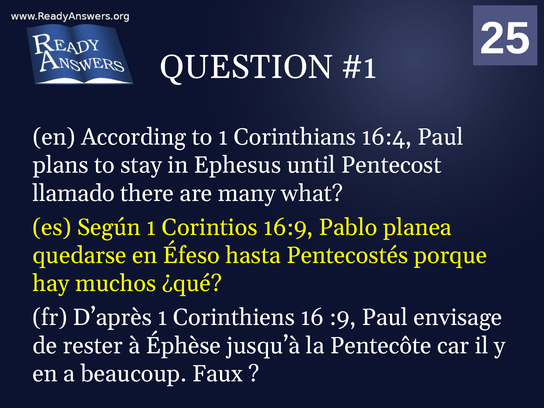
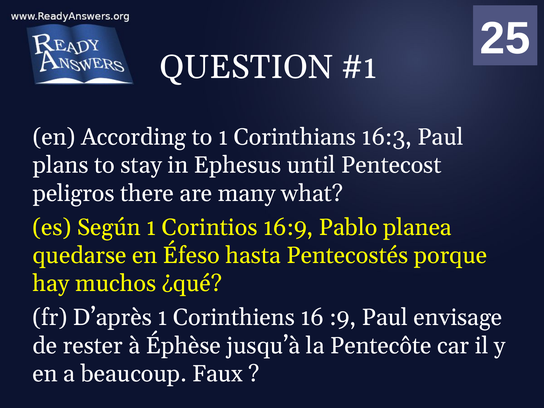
16:4: 16:4 -> 16:3
llamado: llamado -> peligros
